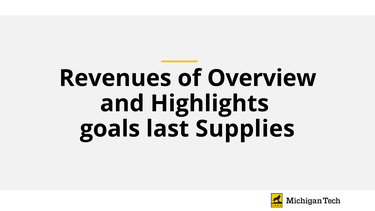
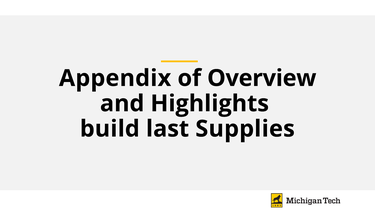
Revenues: Revenues -> Appendix
goals: goals -> build
